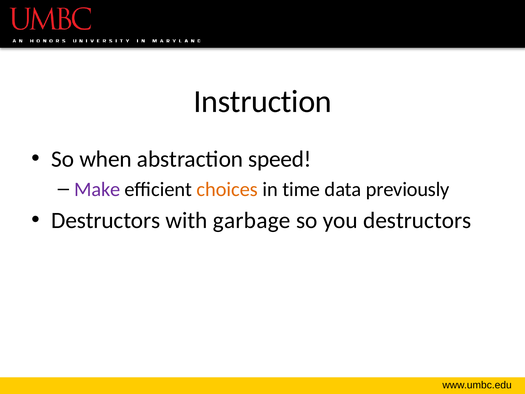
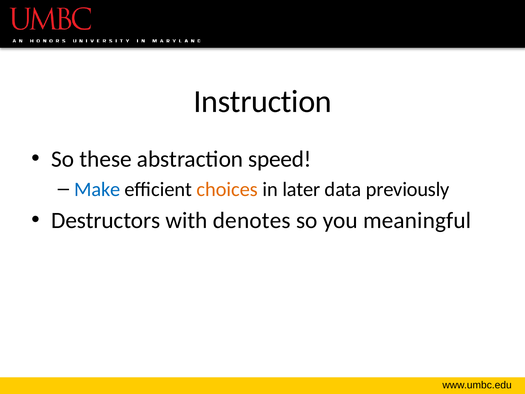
when: when -> these
Make colour: purple -> blue
time: time -> later
garbage: garbage -> denotes
you destructors: destructors -> meaningful
